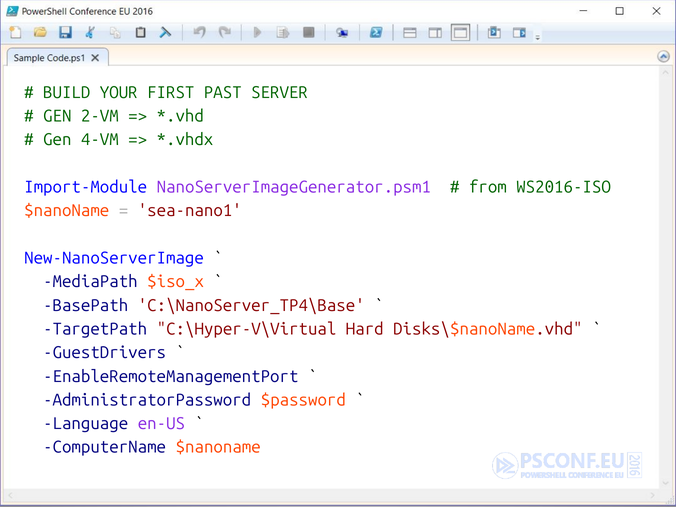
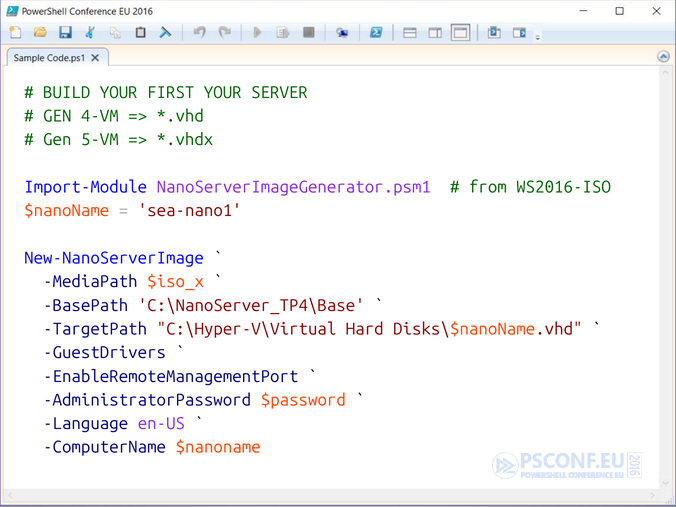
FIRST PAST: PAST -> YOUR
2-VM: 2-VM -> 4-VM
4-VM: 4-VM -> 5-VM
